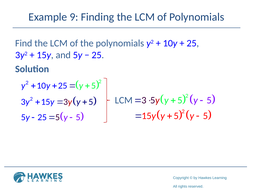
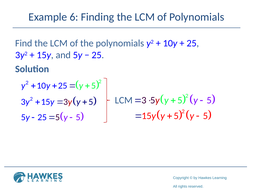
9: 9 -> 6
